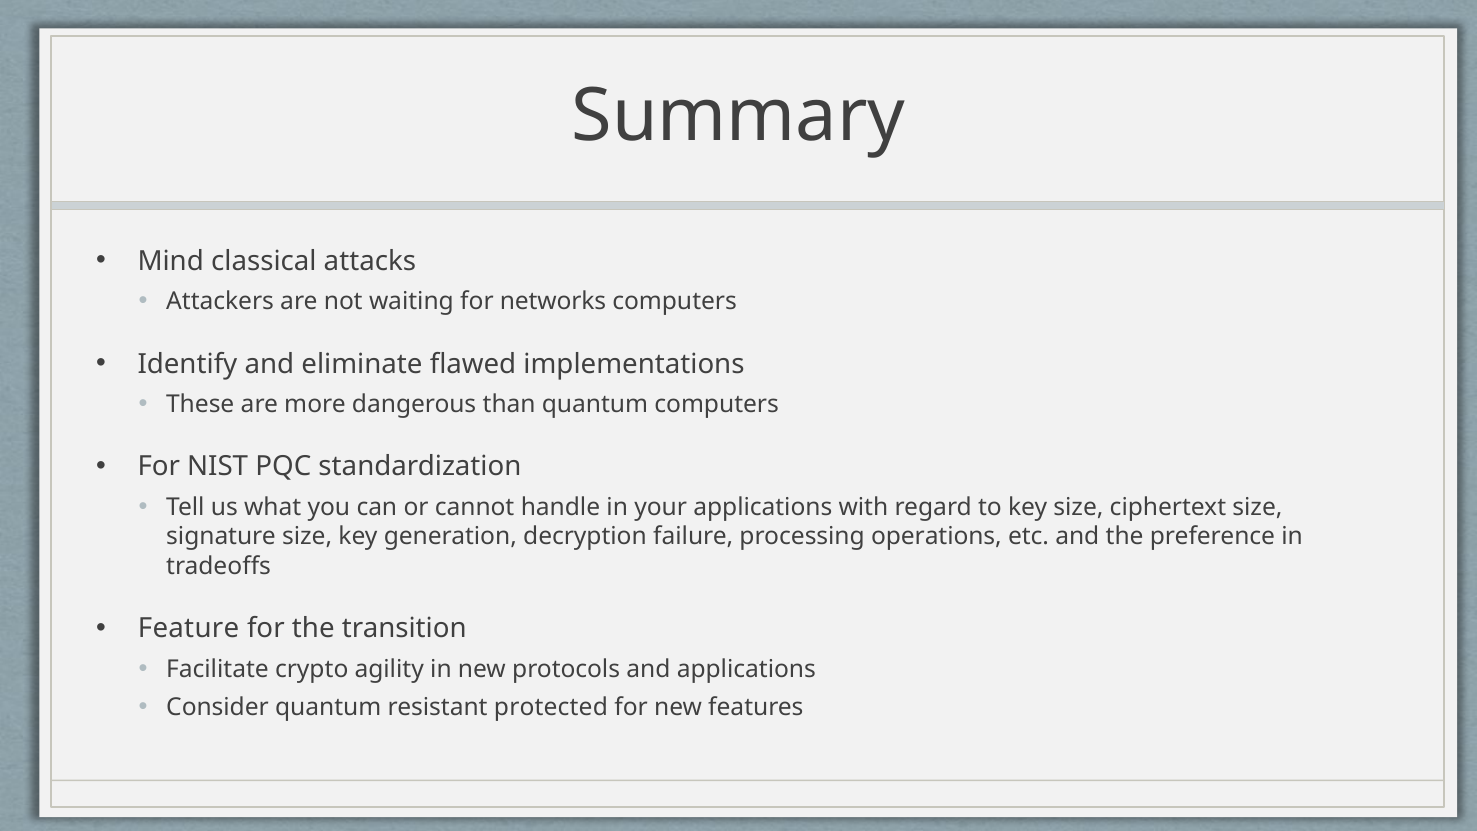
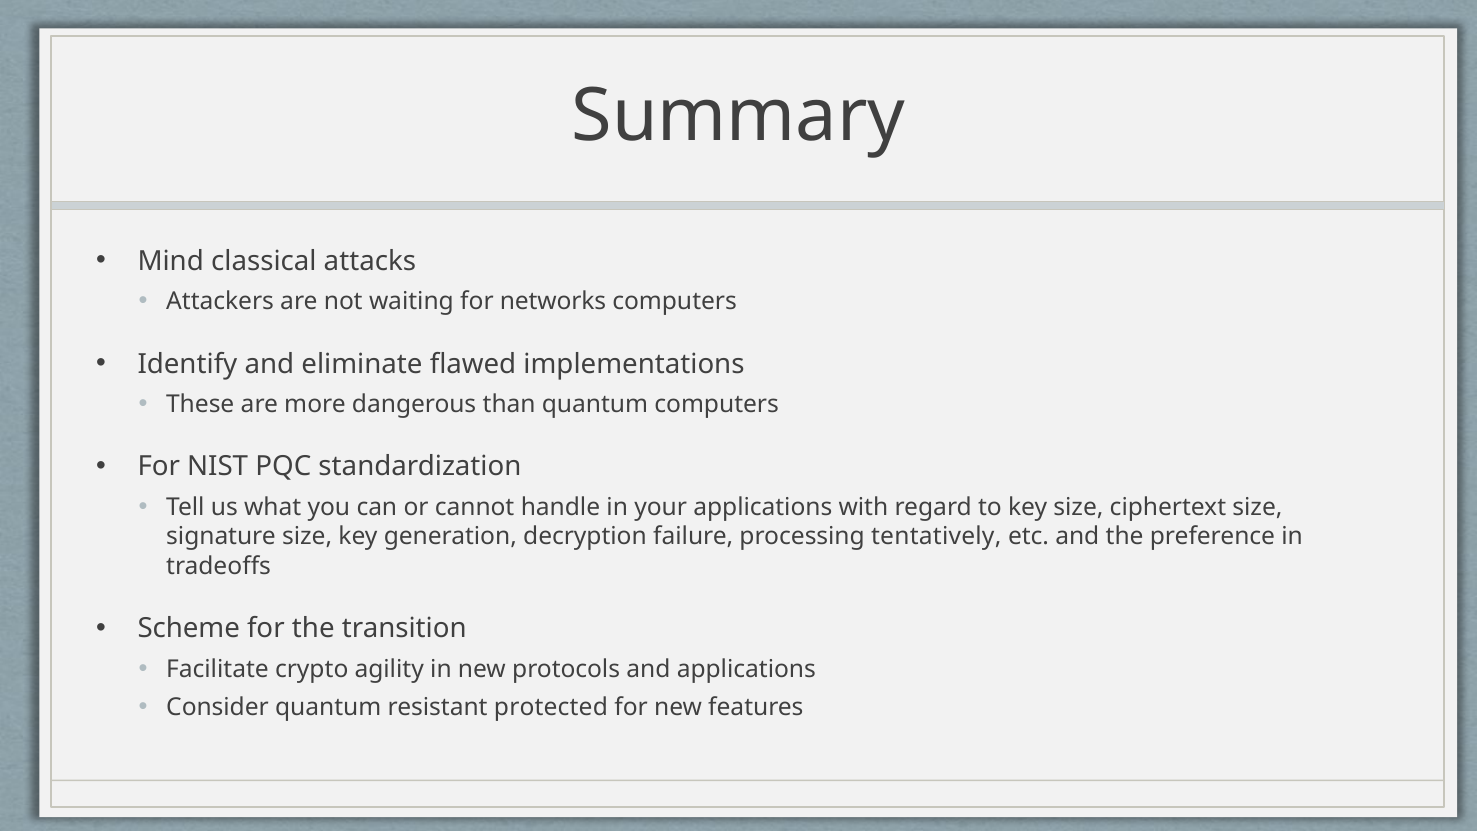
operations: operations -> tentatively
Feature: Feature -> Scheme
